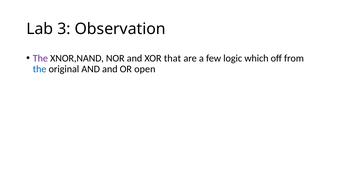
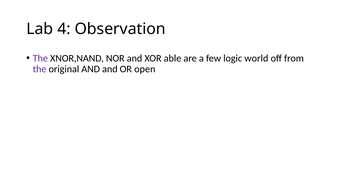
3: 3 -> 4
that: that -> able
which: which -> world
the at (40, 69) colour: blue -> purple
